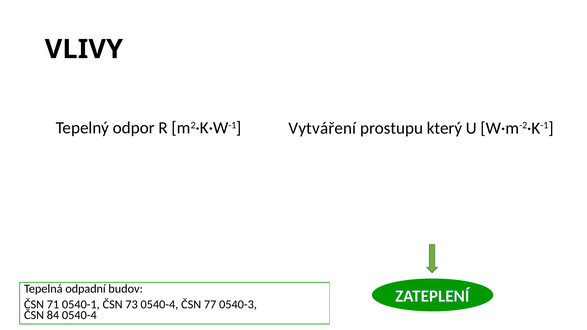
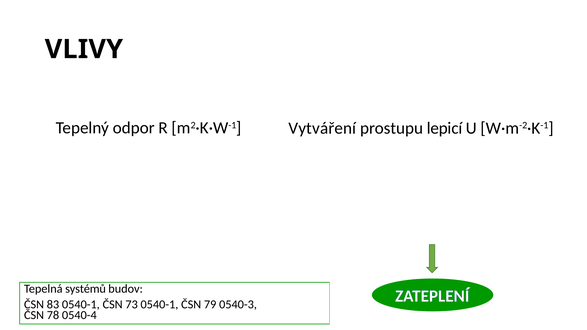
který: který -> lepicí
odpadní: odpadní -> systémů
71: 71 -> 83
73 0540-4: 0540-4 -> 0540-1
77: 77 -> 79
84: 84 -> 78
